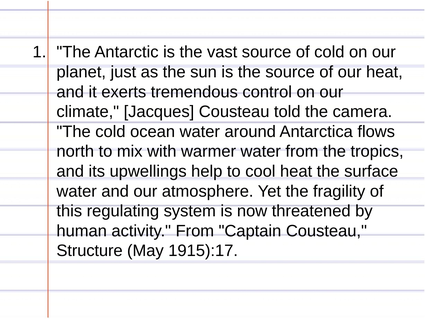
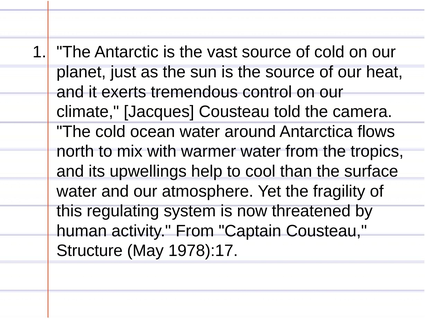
cool heat: heat -> than
1915):17: 1915):17 -> 1978):17
